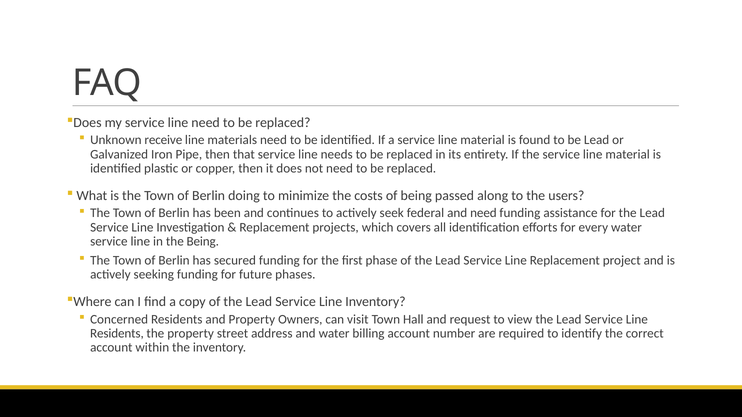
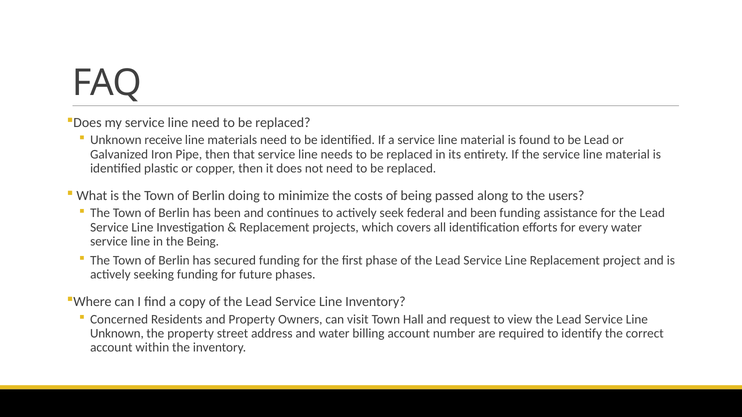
and need: need -> been
Residents at (117, 334): Residents -> Unknown
